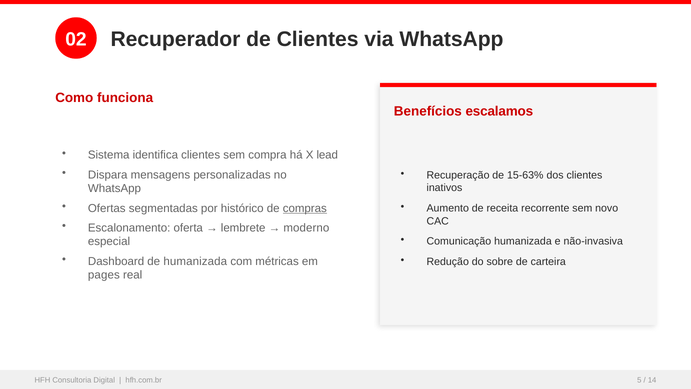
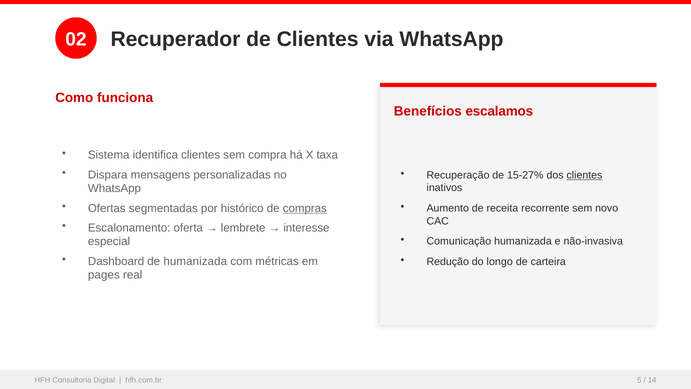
lead: lead -> taxa
15-63%: 15-63% -> 15-27%
clientes at (584, 175) underline: none -> present
moderno: moderno -> interesse
sobre: sobre -> longo
